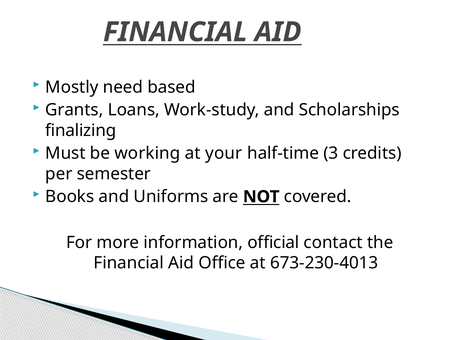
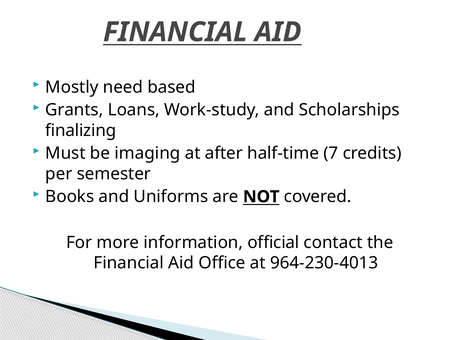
working: working -> imaging
your: your -> after
3: 3 -> 7
673-230-4013: 673-230-4013 -> 964-230-4013
